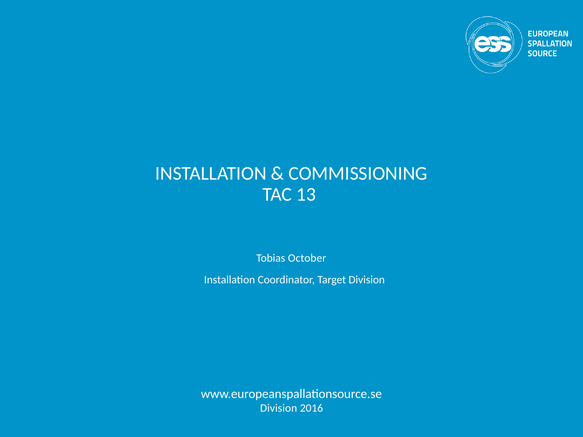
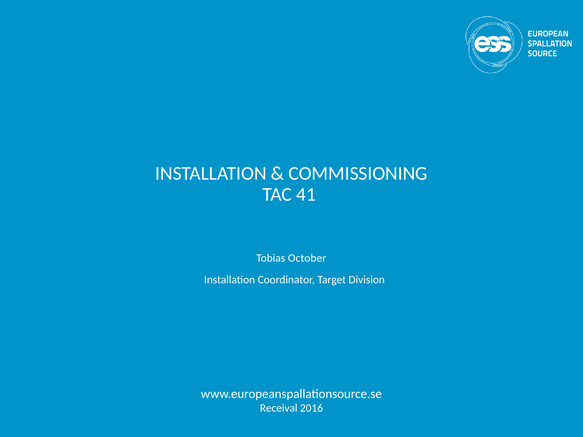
13: 13 -> 41
Division at (279, 408): Division -> Receival
